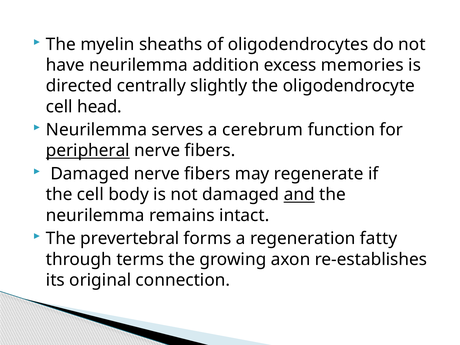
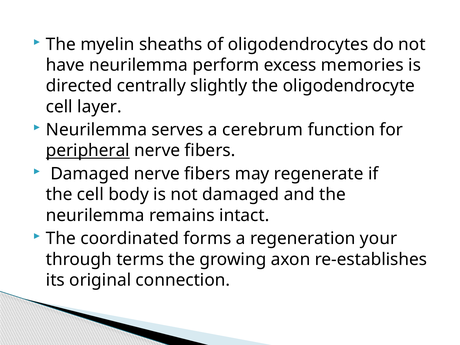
addition: addition -> perform
head: head -> layer
and underline: present -> none
prevertebral: prevertebral -> coordinated
fatty: fatty -> your
